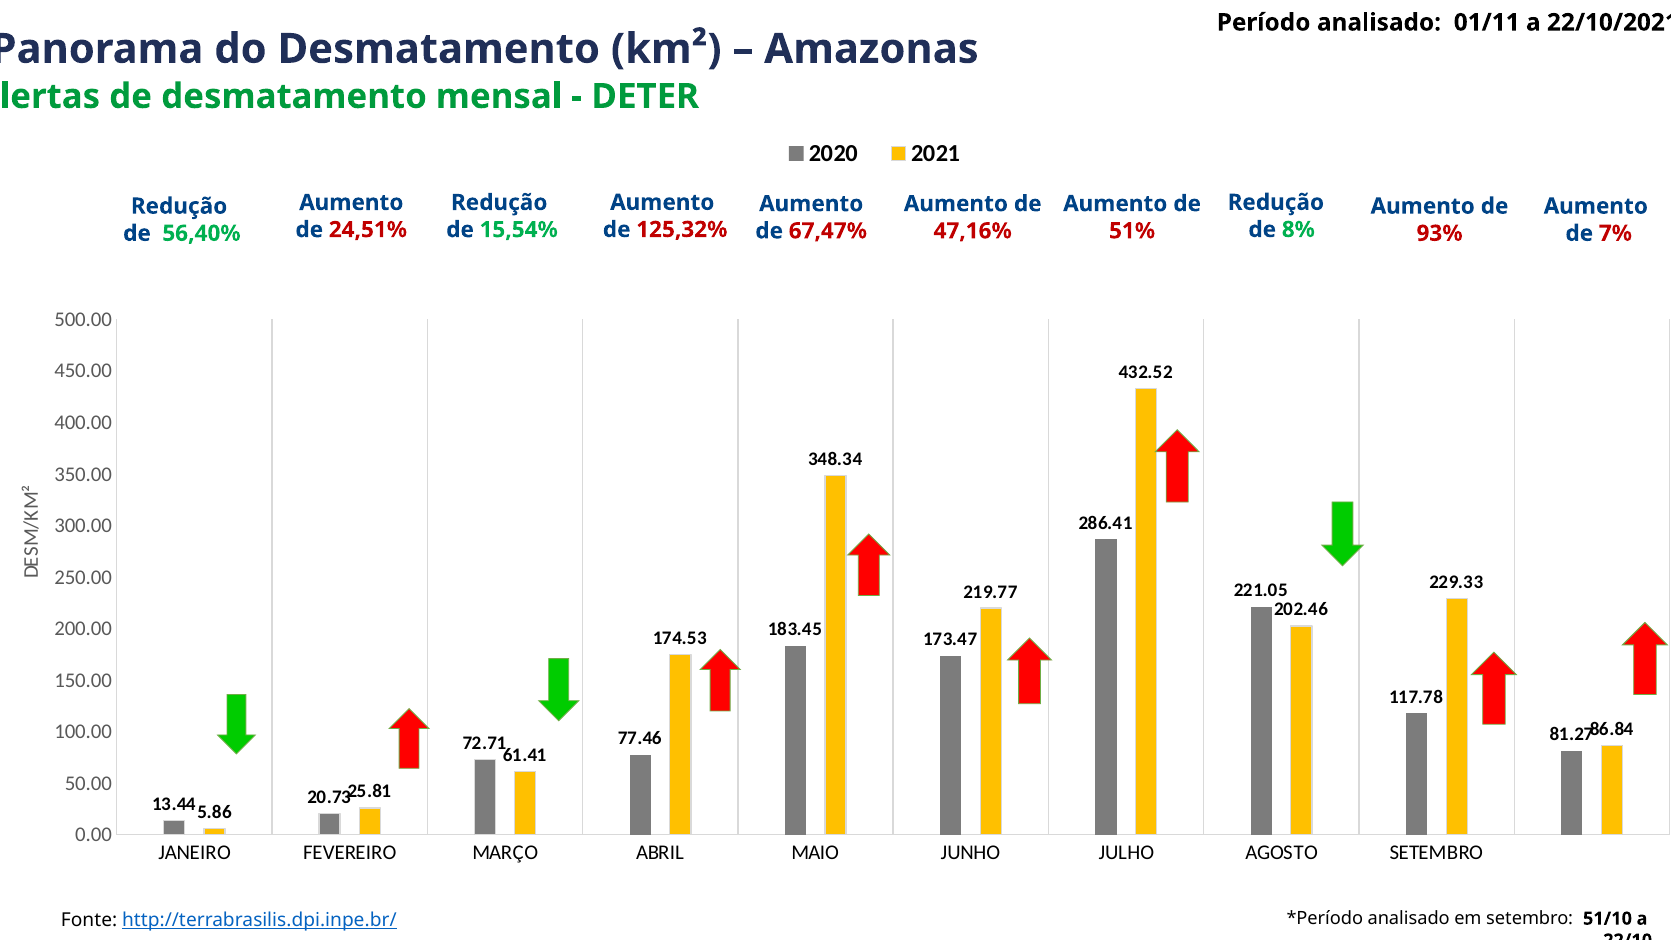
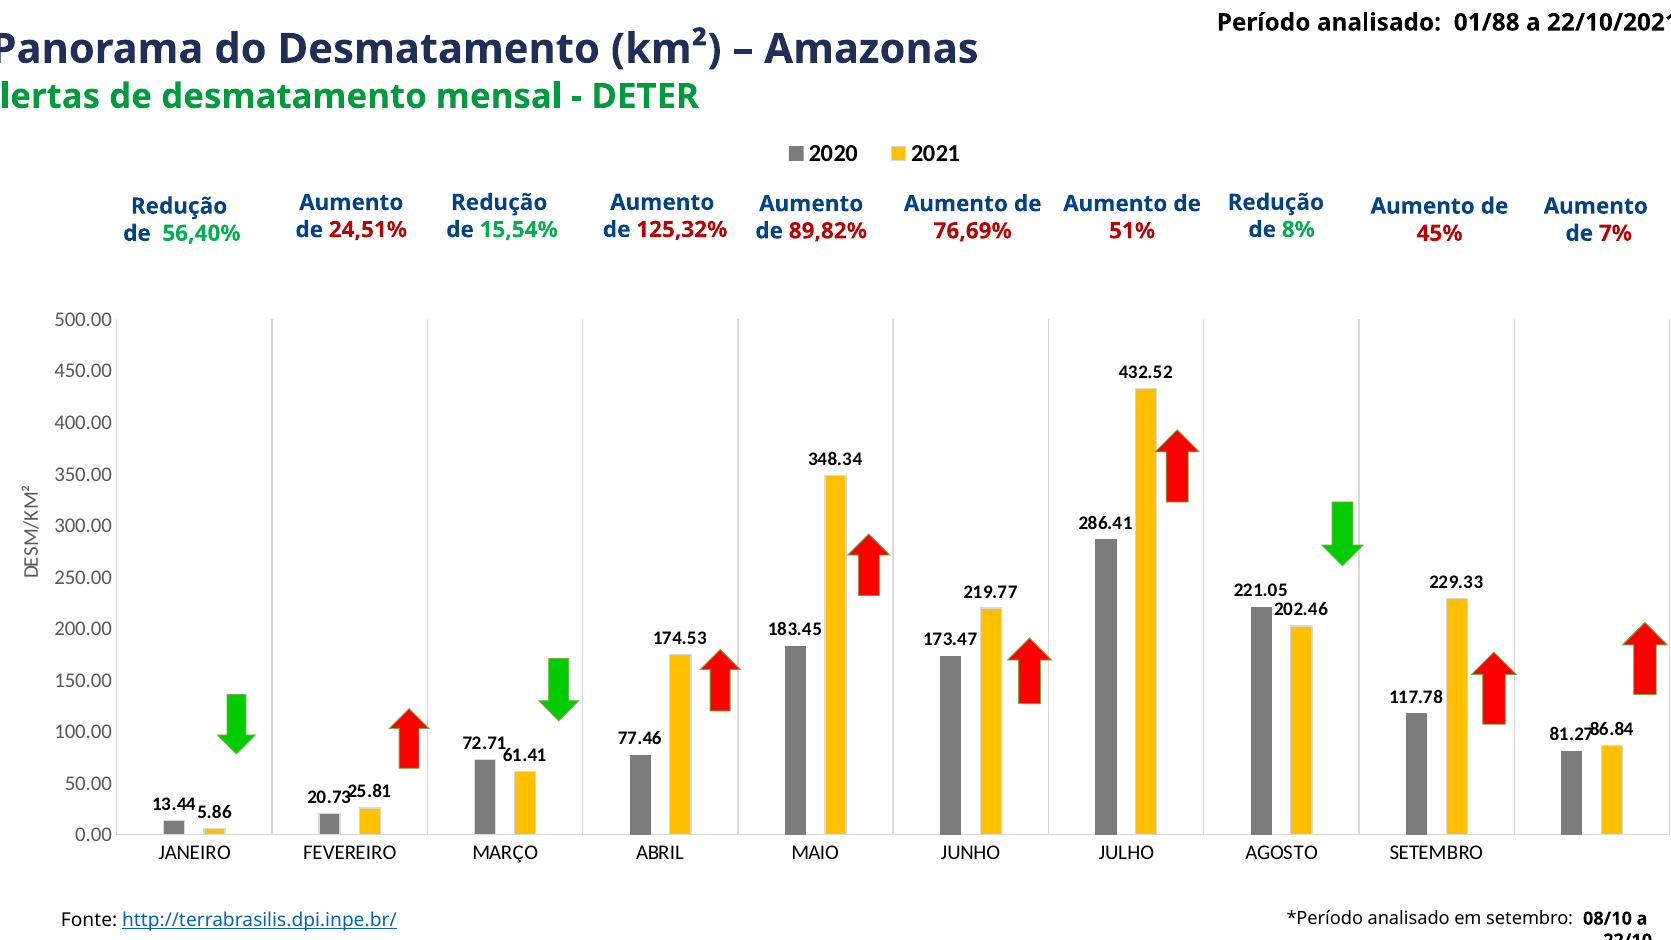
01/11: 01/11 -> 01/88
67,47%: 67,47% -> 89,82%
47,16%: 47,16% -> 76,69%
93%: 93% -> 45%
51/10: 51/10 -> 08/10
